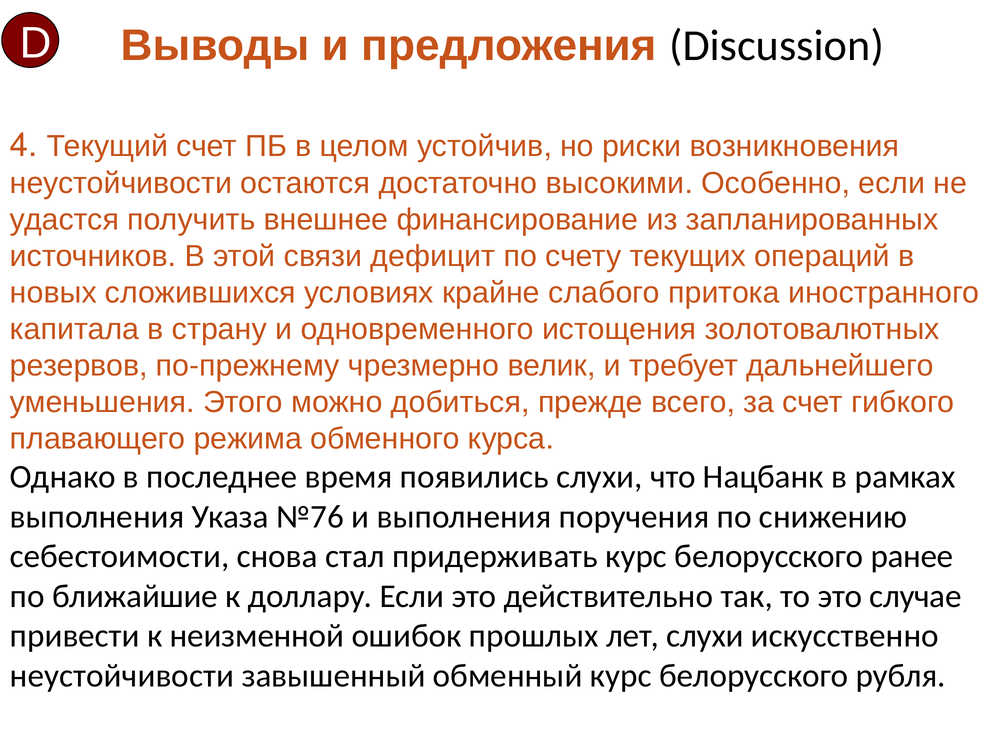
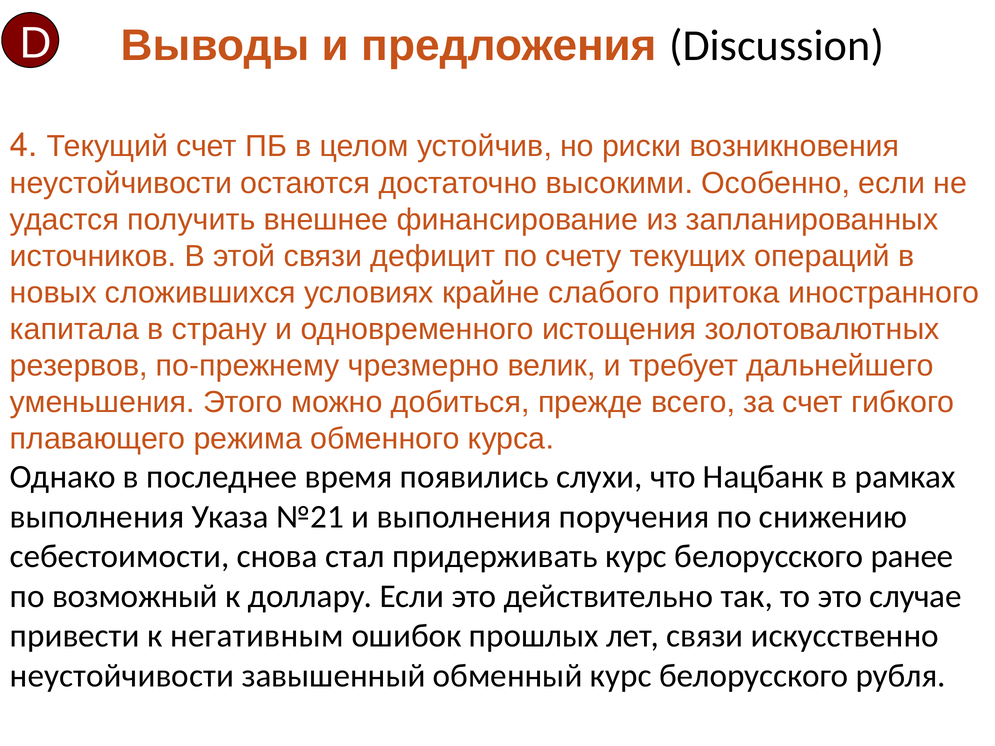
№76: №76 -> №21
ближайшие: ближайшие -> возможный
неизменной: неизменной -> негативным
лет слухи: слухи -> связи
